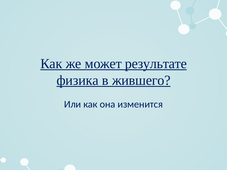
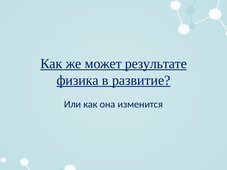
жившего: жившего -> развитие
